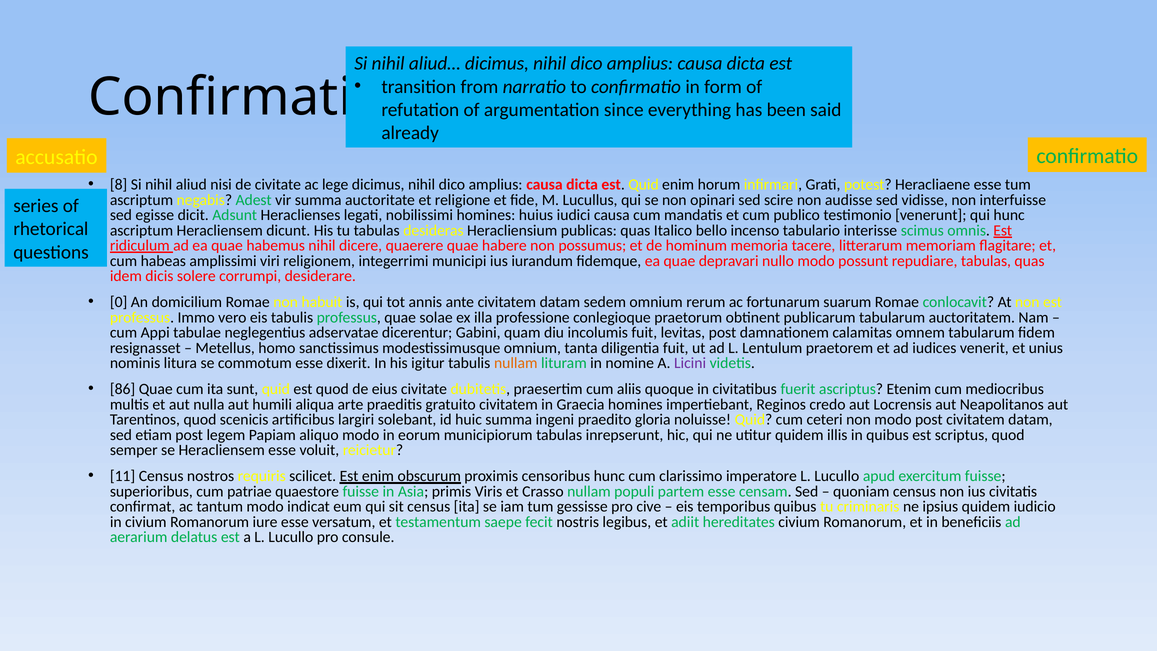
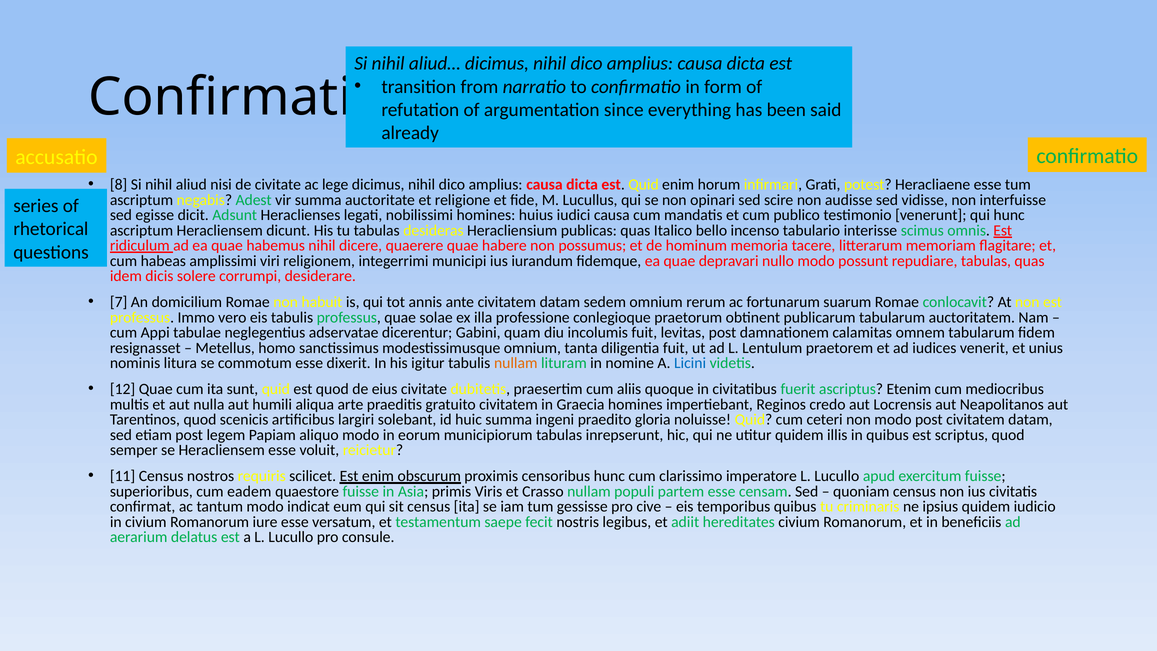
0: 0 -> 7
Licini colour: purple -> blue
86: 86 -> 12
patriae: patriae -> eadem
